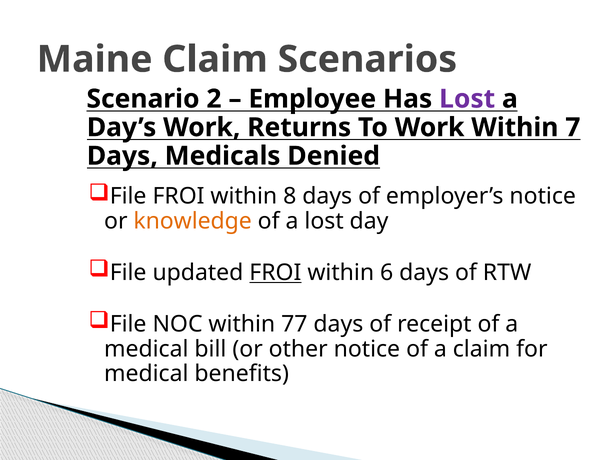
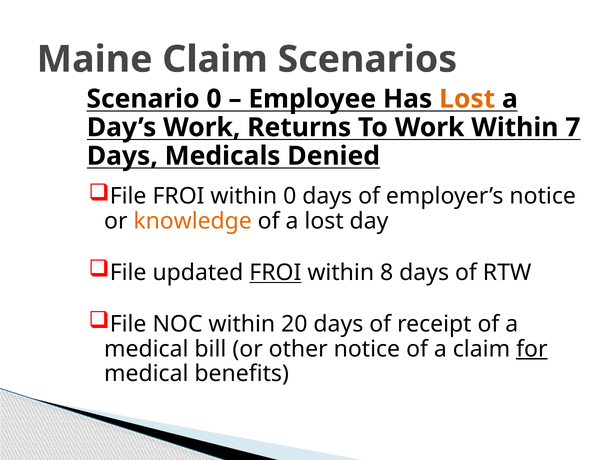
Scenario 2: 2 -> 0
Lost at (467, 99) colour: purple -> orange
within 8: 8 -> 0
6: 6 -> 8
77: 77 -> 20
for underline: none -> present
